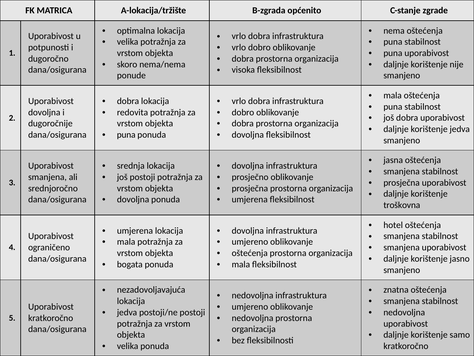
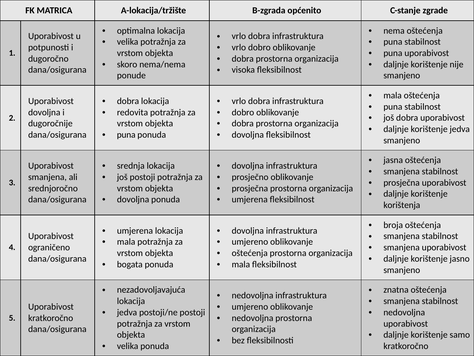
troškovna: troškovna -> korištenja
hotel: hotel -> broja
